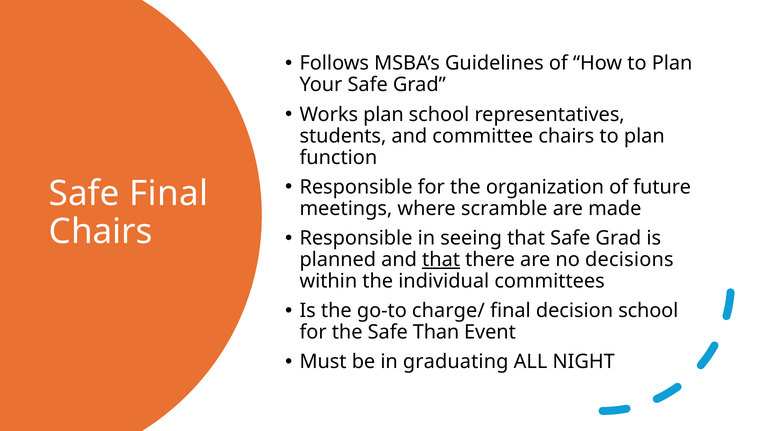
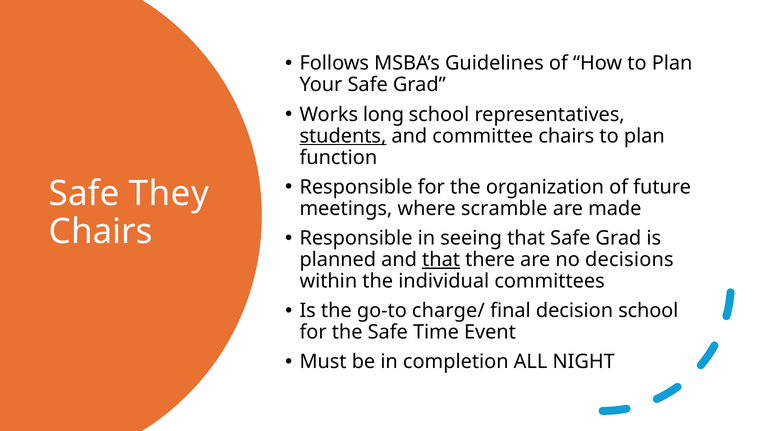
Works plan: plan -> long
students underline: none -> present
Safe Final: Final -> They
Than: Than -> Time
graduating: graduating -> completion
